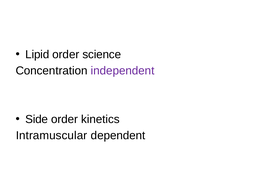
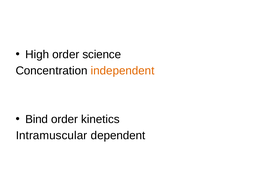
Lipid: Lipid -> High
independent colour: purple -> orange
Side: Side -> Bind
